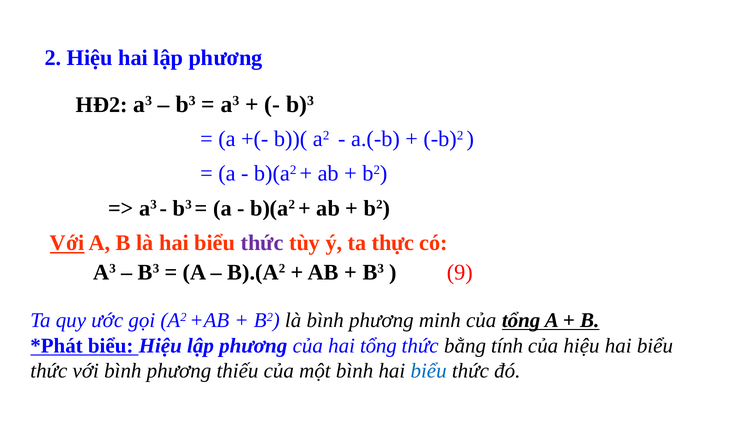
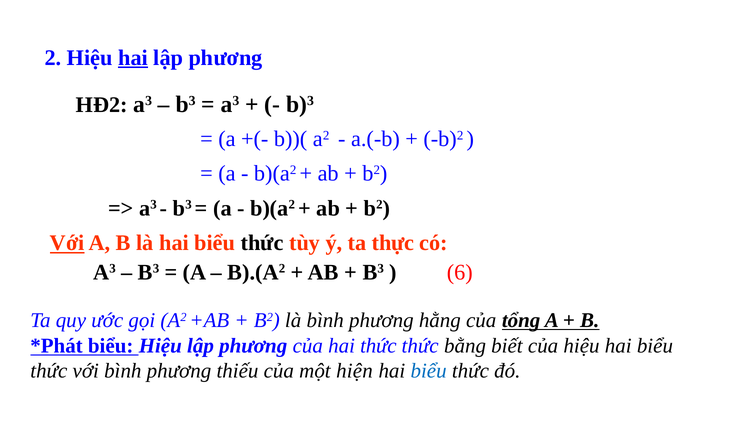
hai at (133, 58) underline: none -> present
thức at (262, 243) colour: purple -> black
9: 9 -> 6
minh: minh -> hằng
hai tổng: tổng -> thức
tính: tính -> biết
một bình: bình -> hiện
